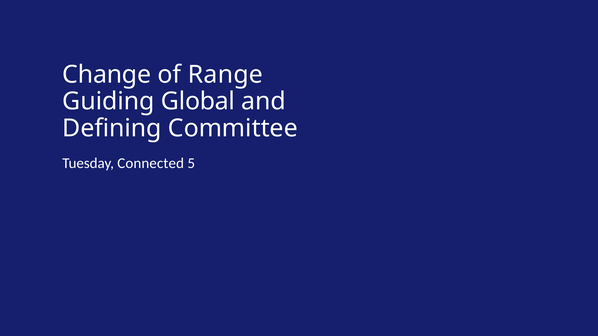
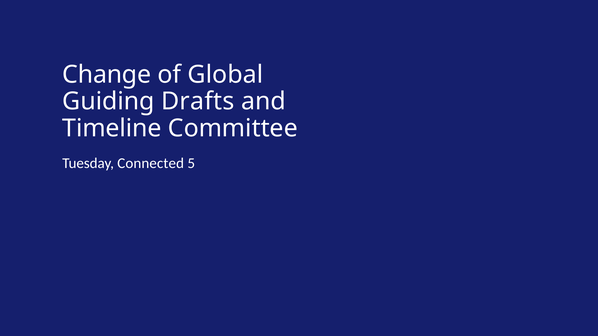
Range: Range -> Global
Global: Global -> Drafts
Defining: Defining -> Timeline
